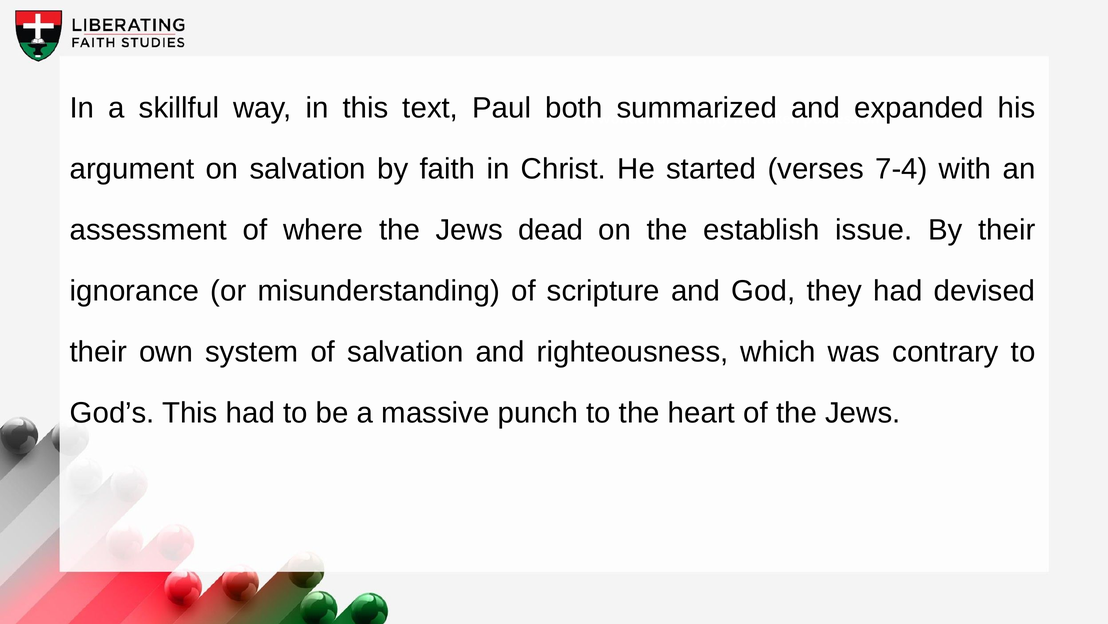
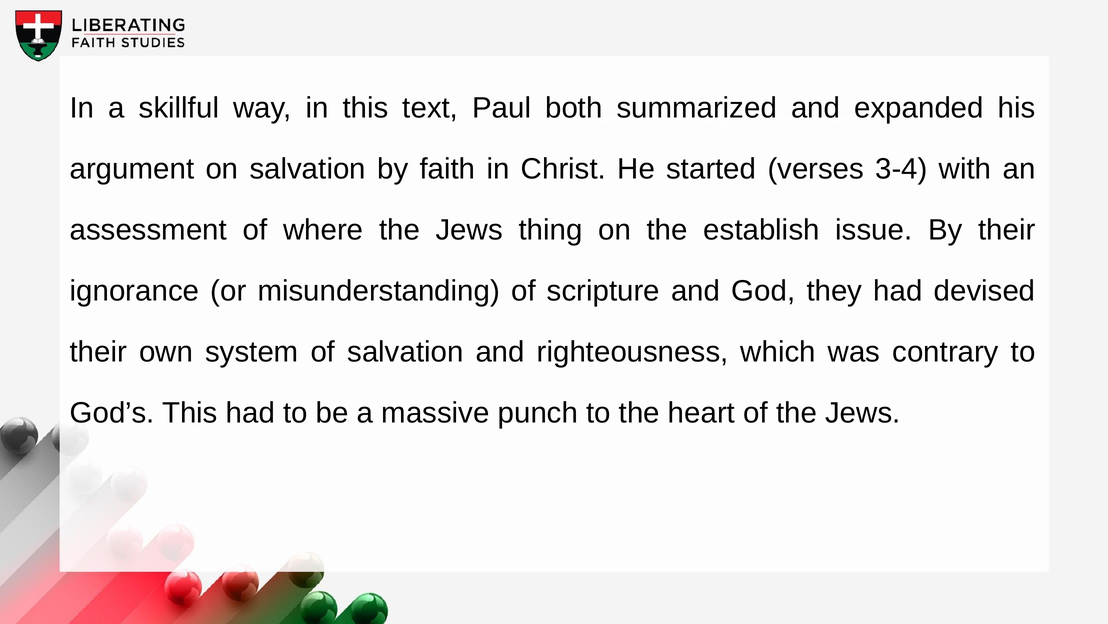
7-4: 7-4 -> 3-4
dead: dead -> thing
